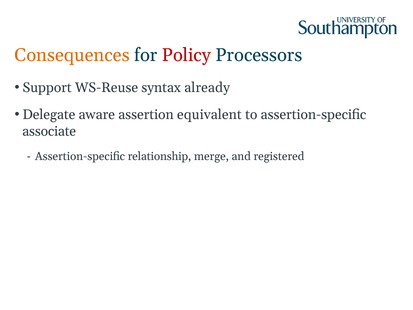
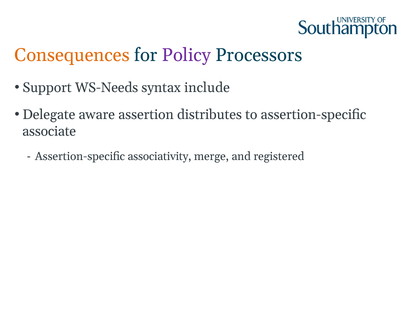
Policy colour: red -> purple
WS-Reuse: WS-Reuse -> WS-Needs
already: already -> include
equivalent: equivalent -> distributes
relationship: relationship -> associativity
